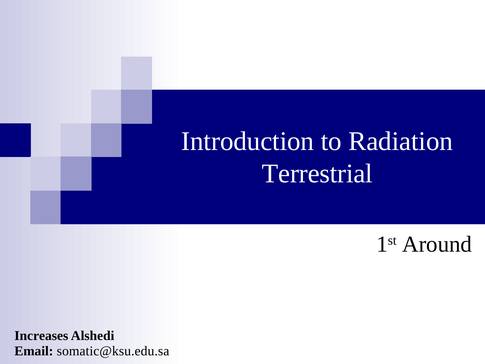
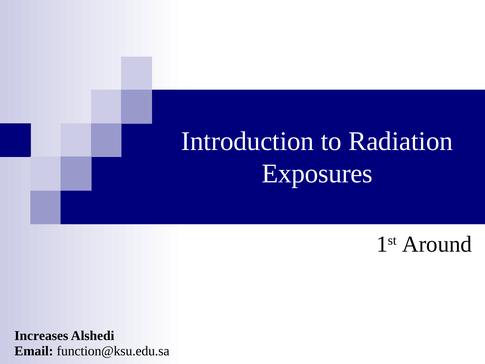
Terrestrial: Terrestrial -> Exposures
somatic@ksu.edu.sa: somatic@ksu.edu.sa -> function@ksu.edu.sa
